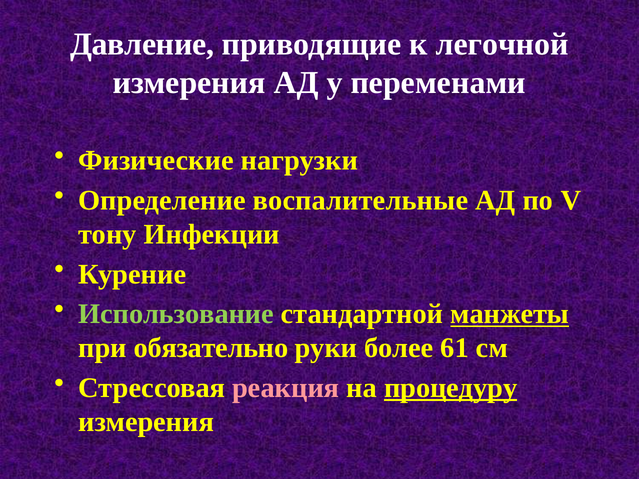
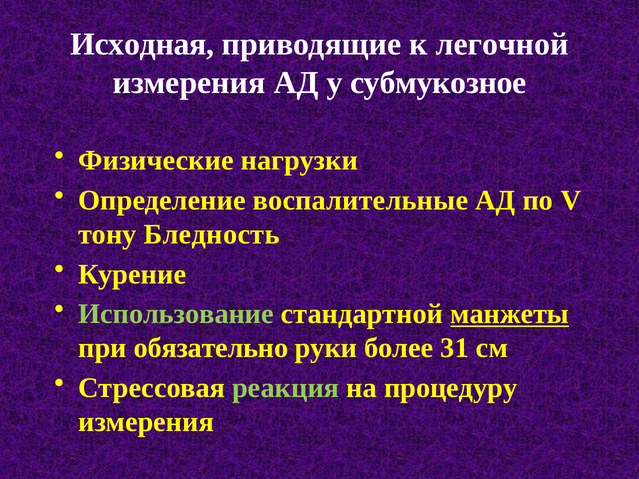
Давление: Давление -> Исходная
переменами: переменами -> субмукозное
Инфекции: Инфекции -> Бледность
61: 61 -> 31
реакция colour: pink -> light green
процедуру underline: present -> none
